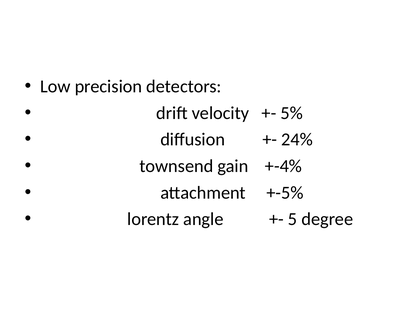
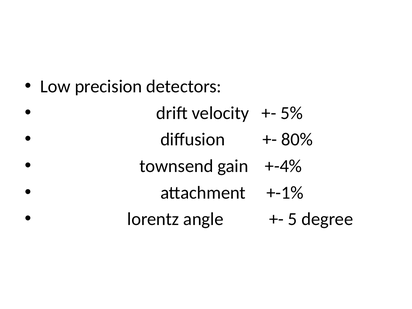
24%: 24% -> 80%
+-5%: +-5% -> +-1%
